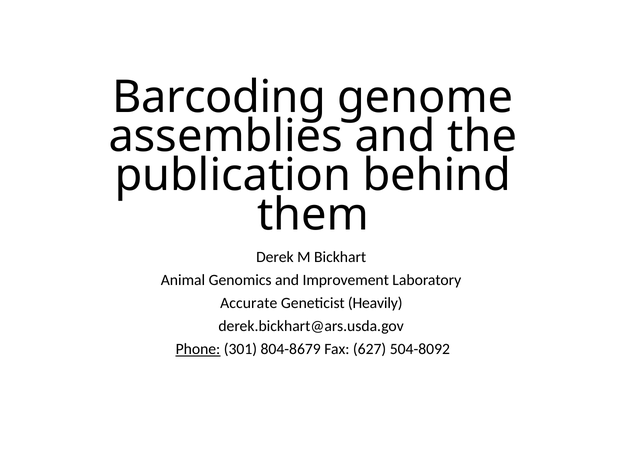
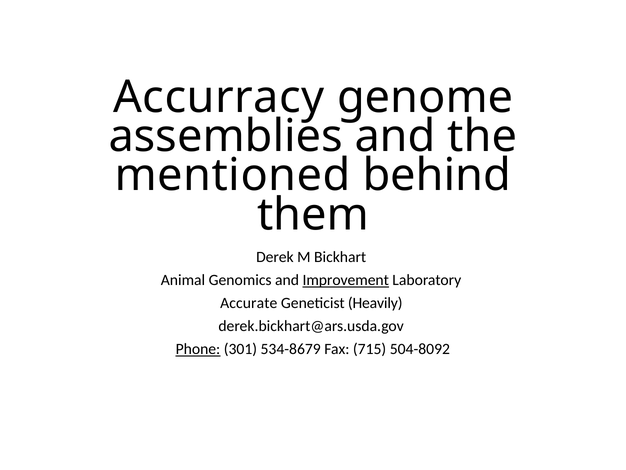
Barcoding: Barcoding -> Accurracy
publication: publication -> mentioned
Improvement underline: none -> present
804-8679: 804-8679 -> 534-8679
627: 627 -> 715
